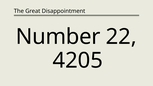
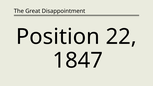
Number: Number -> Position
4205: 4205 -> 1847
